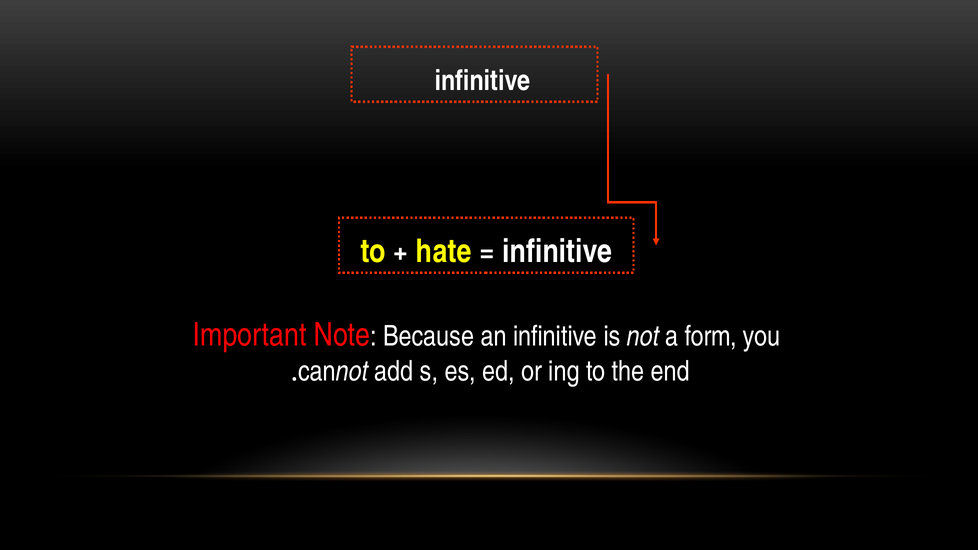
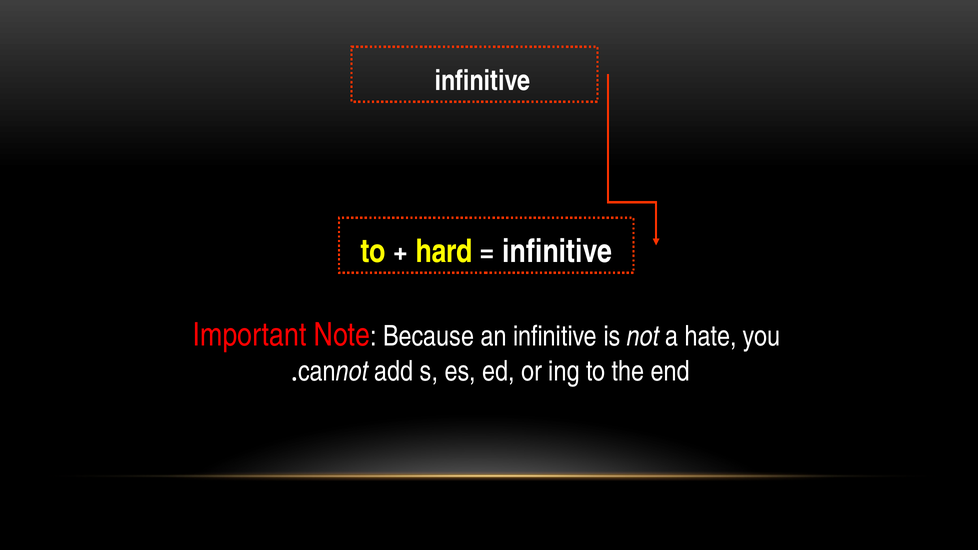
hate: hate -> hard
form: form -> hate
